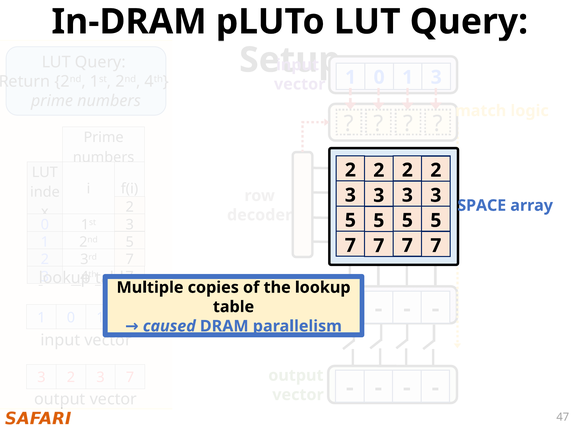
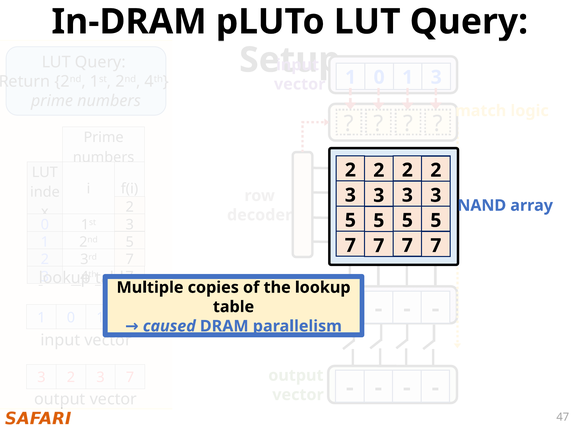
SPACE: SPACE -> NAND
